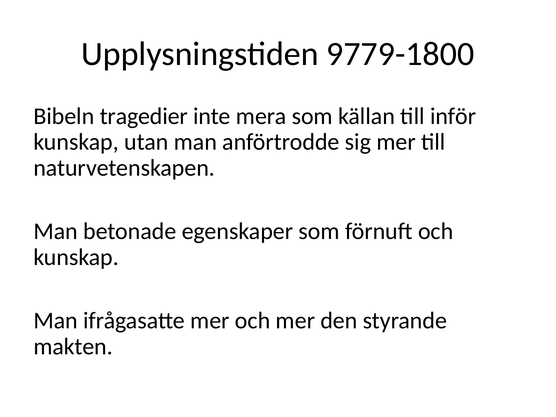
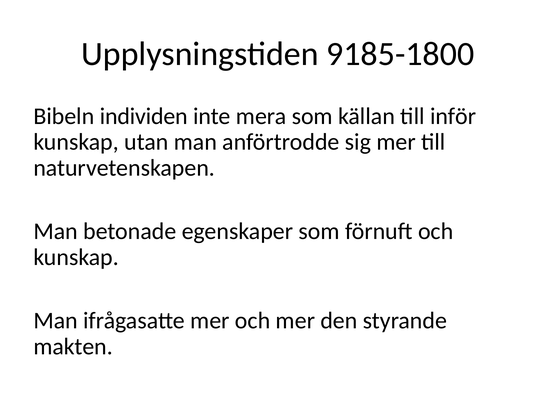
9779-1800: 9779-1800 -> 9185-1800
tragedier: tragedier -> individen
